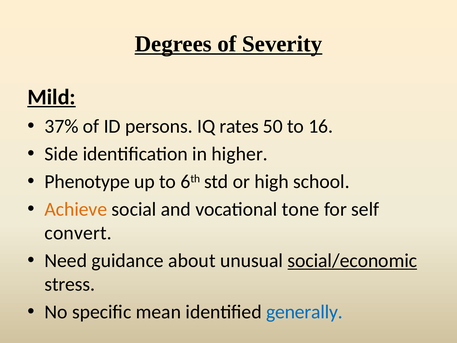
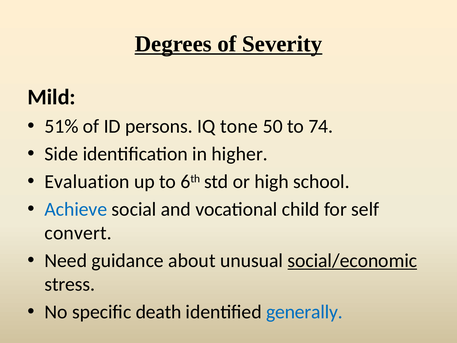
Mild underline: present -> none
37%: 37% -> 51%
rates: rates -> tone
16: 16 -> 74
Phenotype: Phenotype -> Evaluation
Achieve colour: orange -> blue
tone: tone -> child
mean: mean -> death
